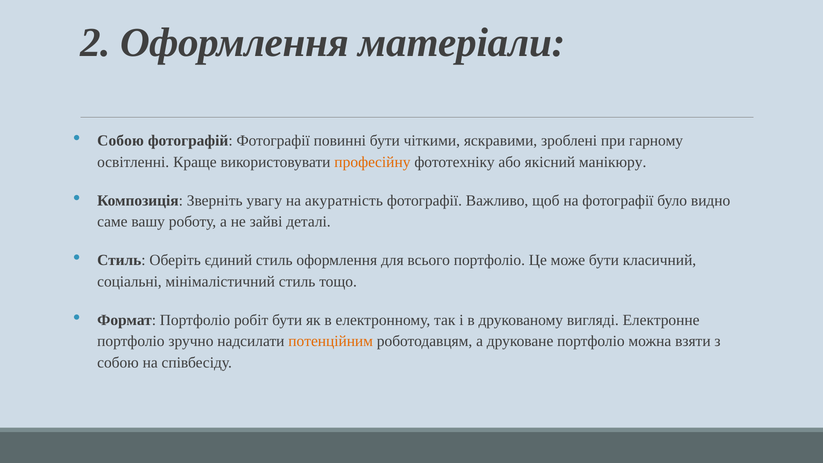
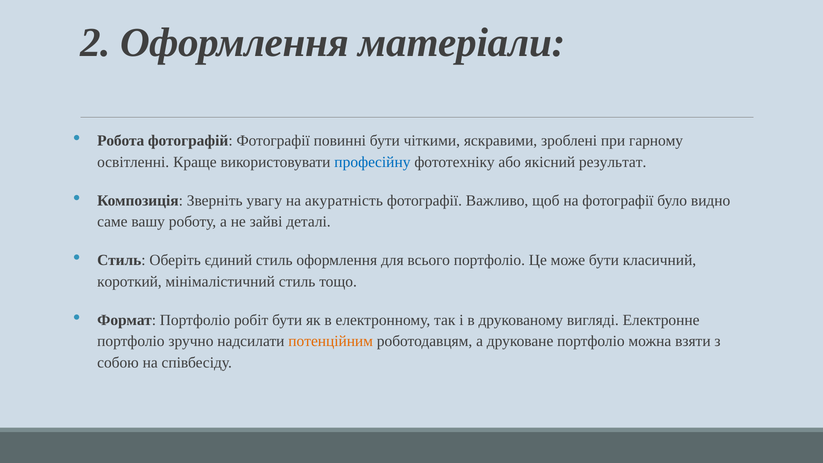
Собою at (121, 141): Собою -> Робота
професійну colour: orange -> blue
манікюру: манікюру -> результат
соціальні: соціальні -> короткий
